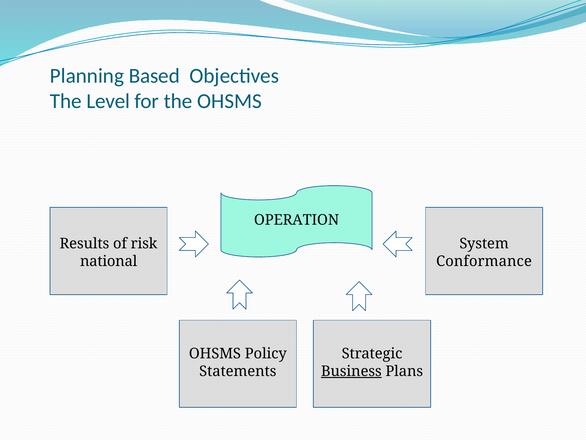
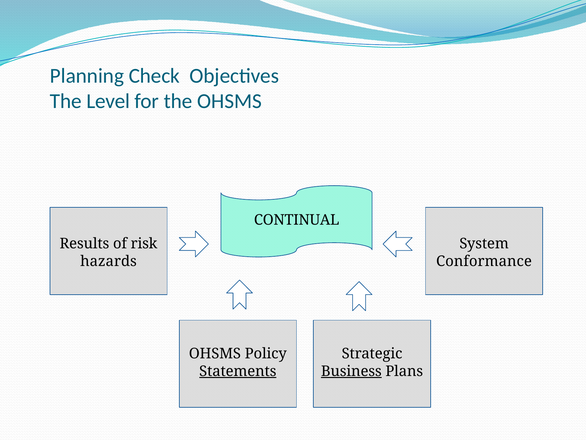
Based: Based -> Check
OPERATION: OPERATION -> CONTINUAL
national: national -> hazards
Statements underline: none -> present
